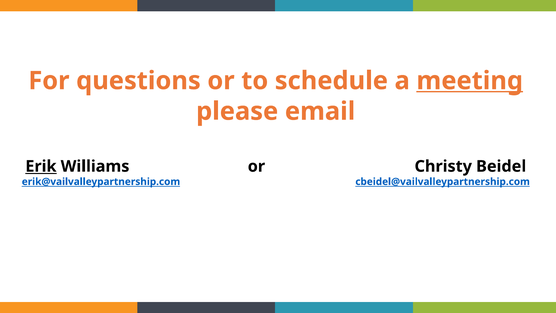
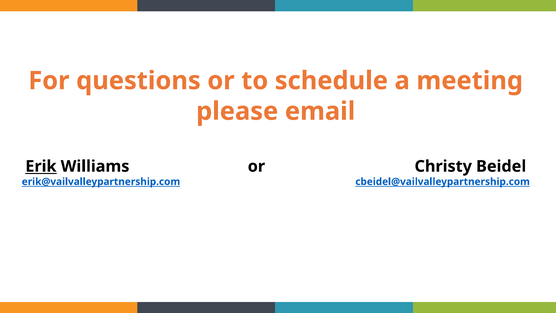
meeting underline: present -> none
